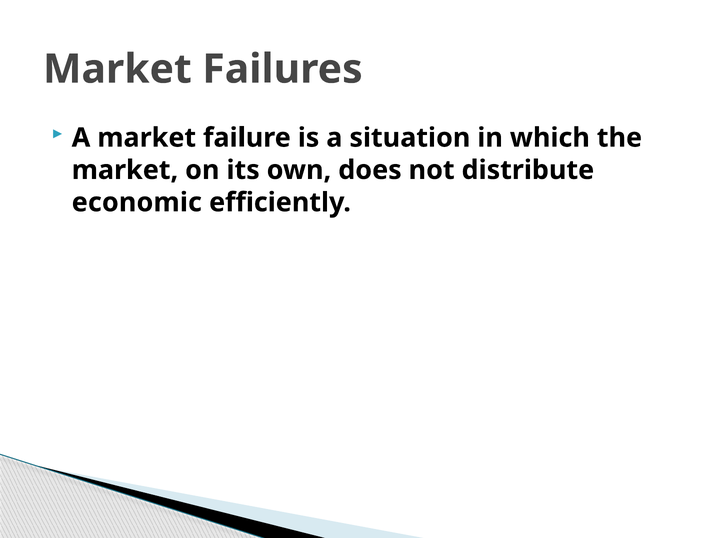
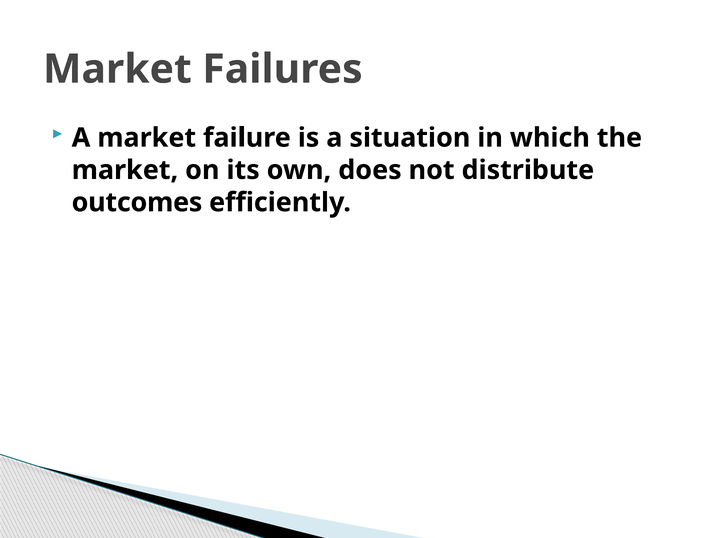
economic: economic -> outcomes
